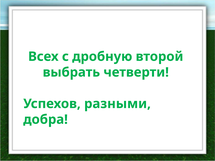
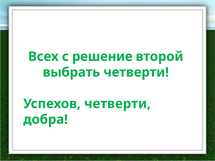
дробную: дробную -> решение
Успехов разными: разными -> четверти
